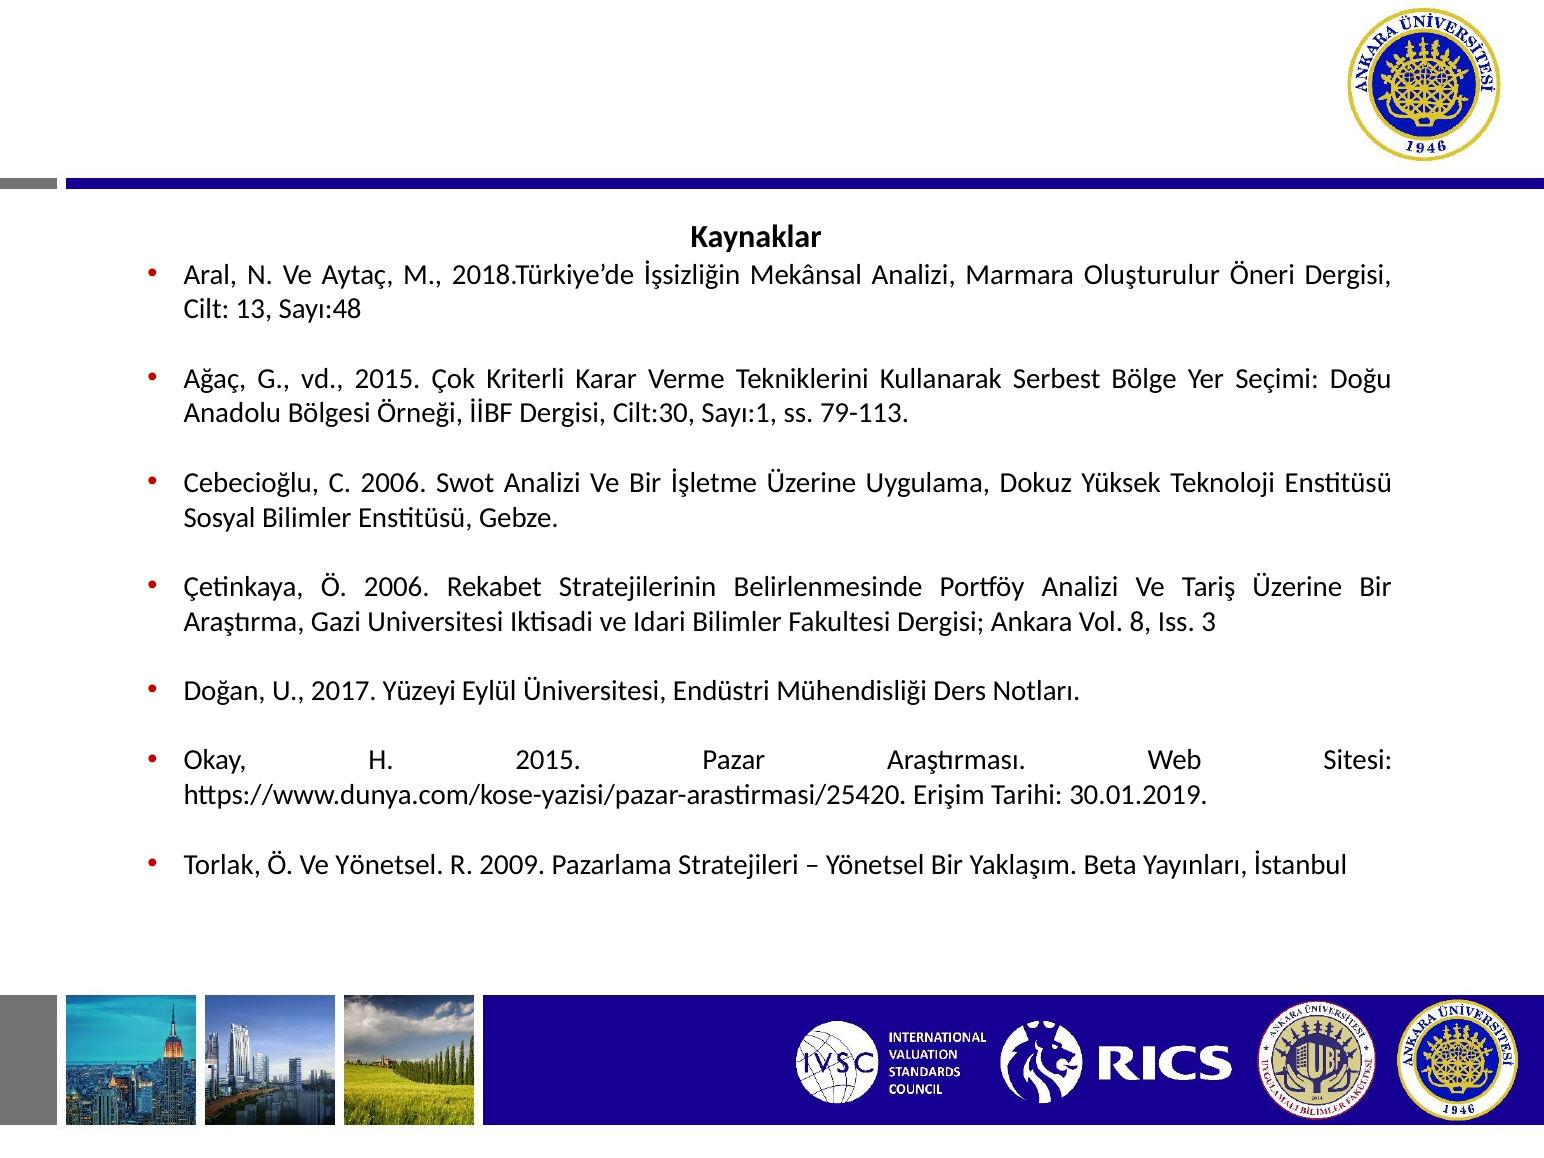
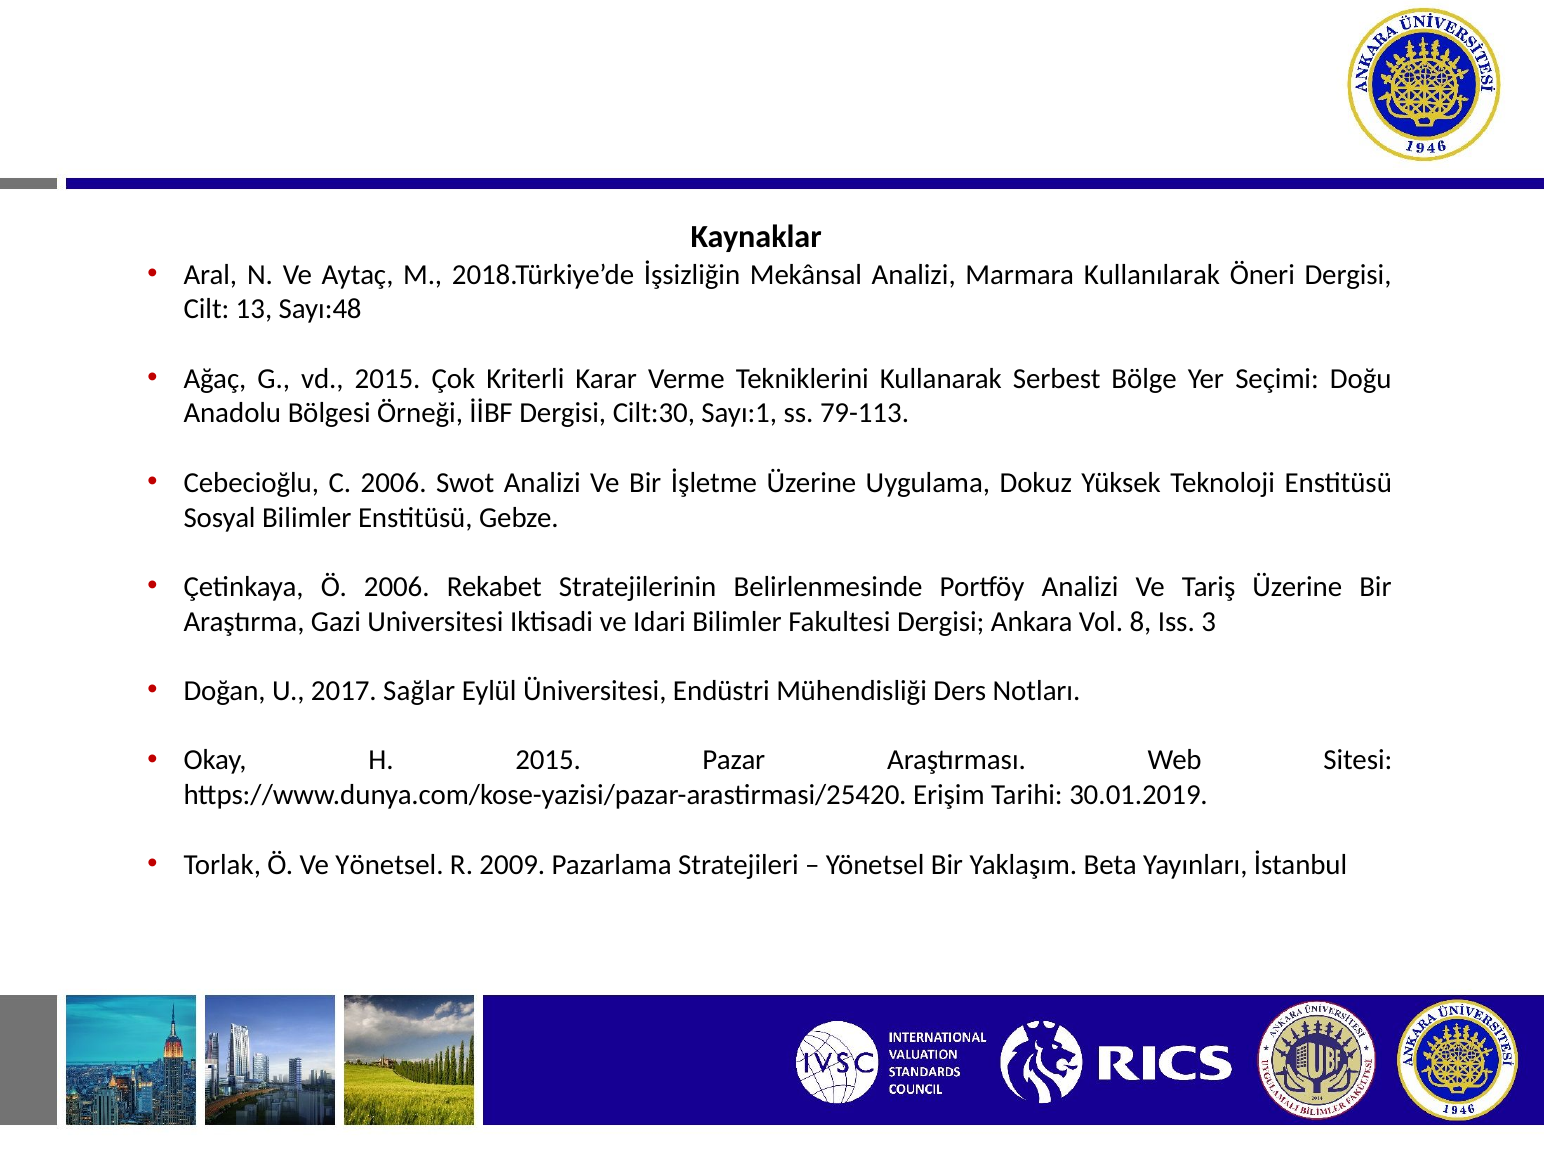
Oluşturulur: Oluşturulur -> Kullanılarak
Yüzeyi: Yüzeyi -> Sağlar
